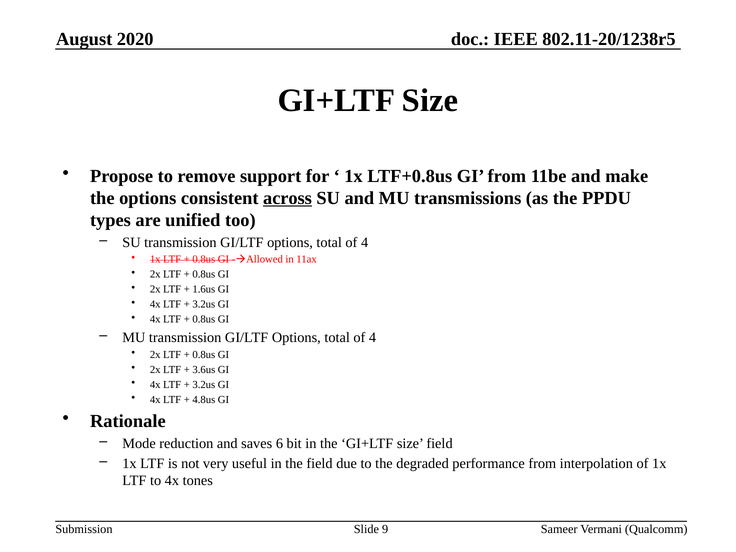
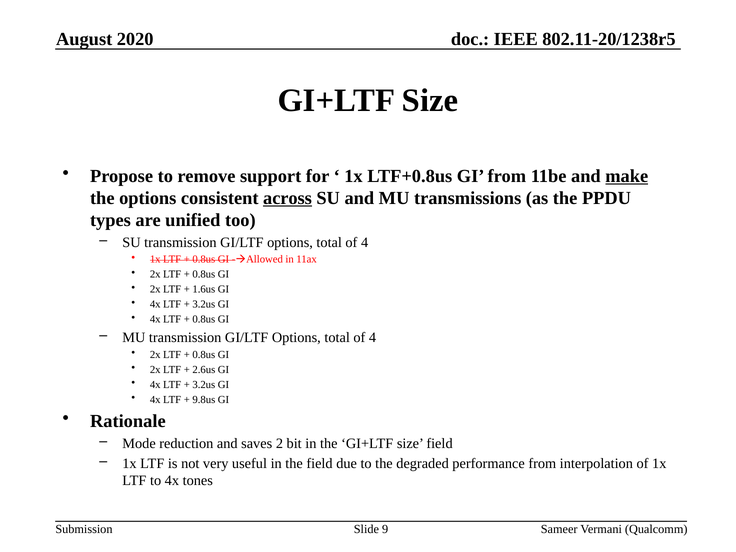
make underline: none -> present
3.6us: 3.6us -> 2.6us
4.8us: 4.8us -> 9.8us
6: 6 -> 2
